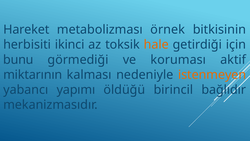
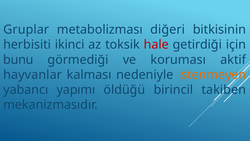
Hareket: Hareket -> Gruplar
örnek: örnek -> diğeri
hale colour: orange -> red
miktarının: miktarının -> hayvanlar
bağlıdır: bağlıdır -> takiben
